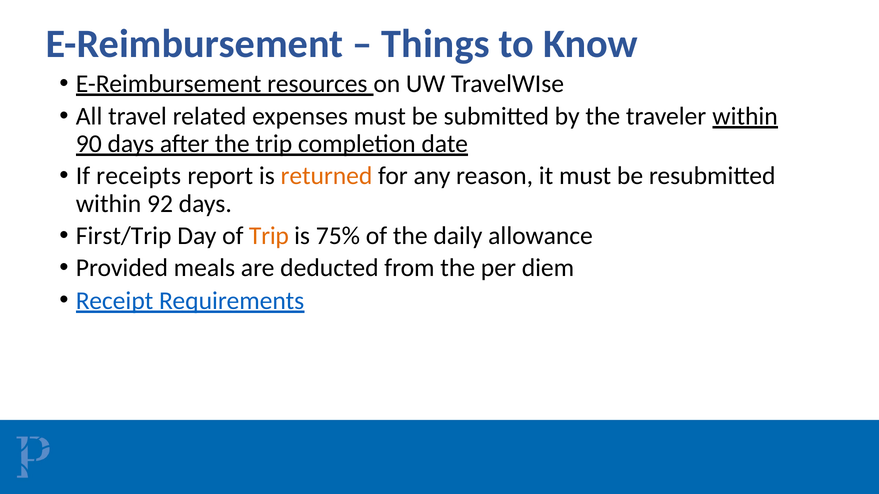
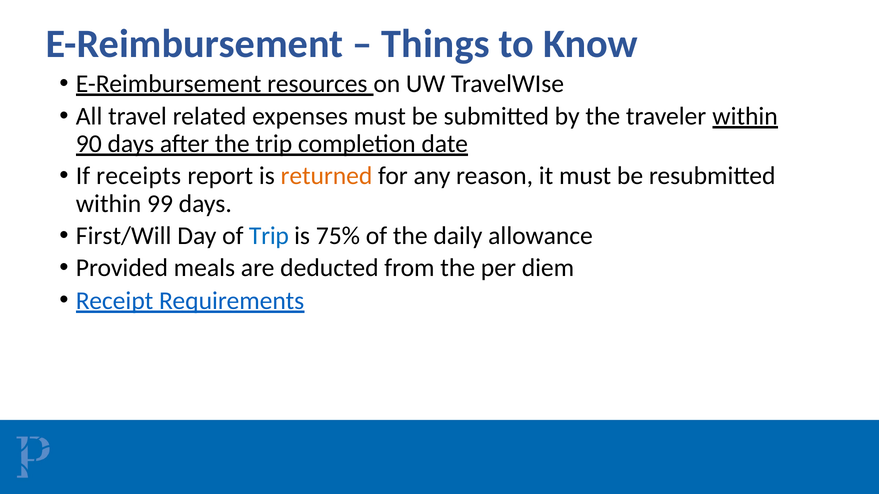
92: 92 -> 99
First/Trip: First/Trip -> First/Will
Trip at (269, 236) colour: orange -> blue
